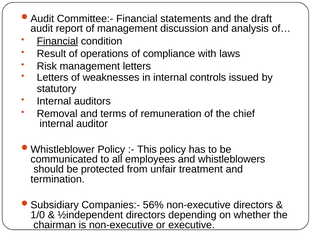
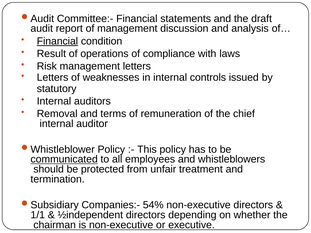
communicated underline: none -> present
56%: 56% -> 54%
1/0: 1/0 -> 1/1
